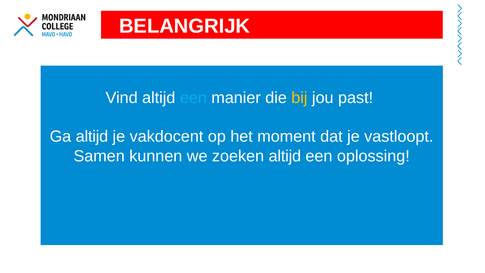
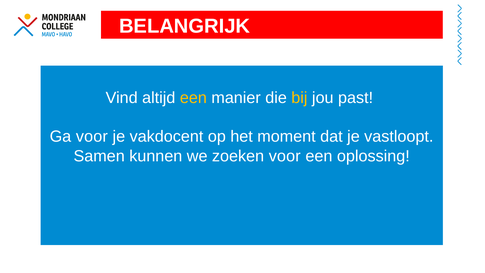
een at (193, 98) colour: light blue -> yellow
Ga altijd: altijd -> voor
zoeken altijd: altijd -> voor
